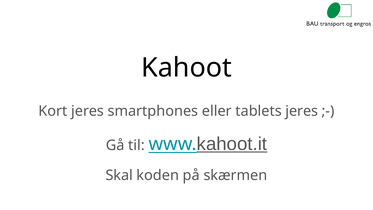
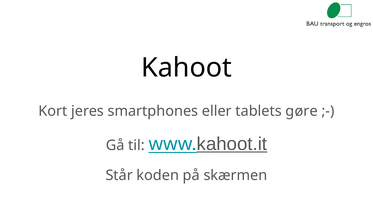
tablets jeres: jeres -> gøre
Skal: Skal -> Står
